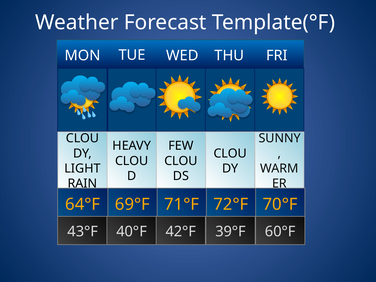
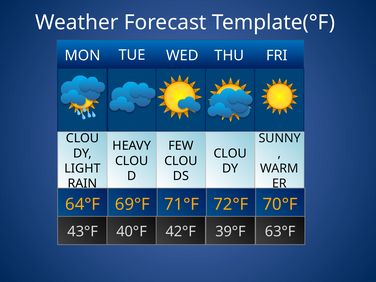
60°F: 60°F -> 63°F
